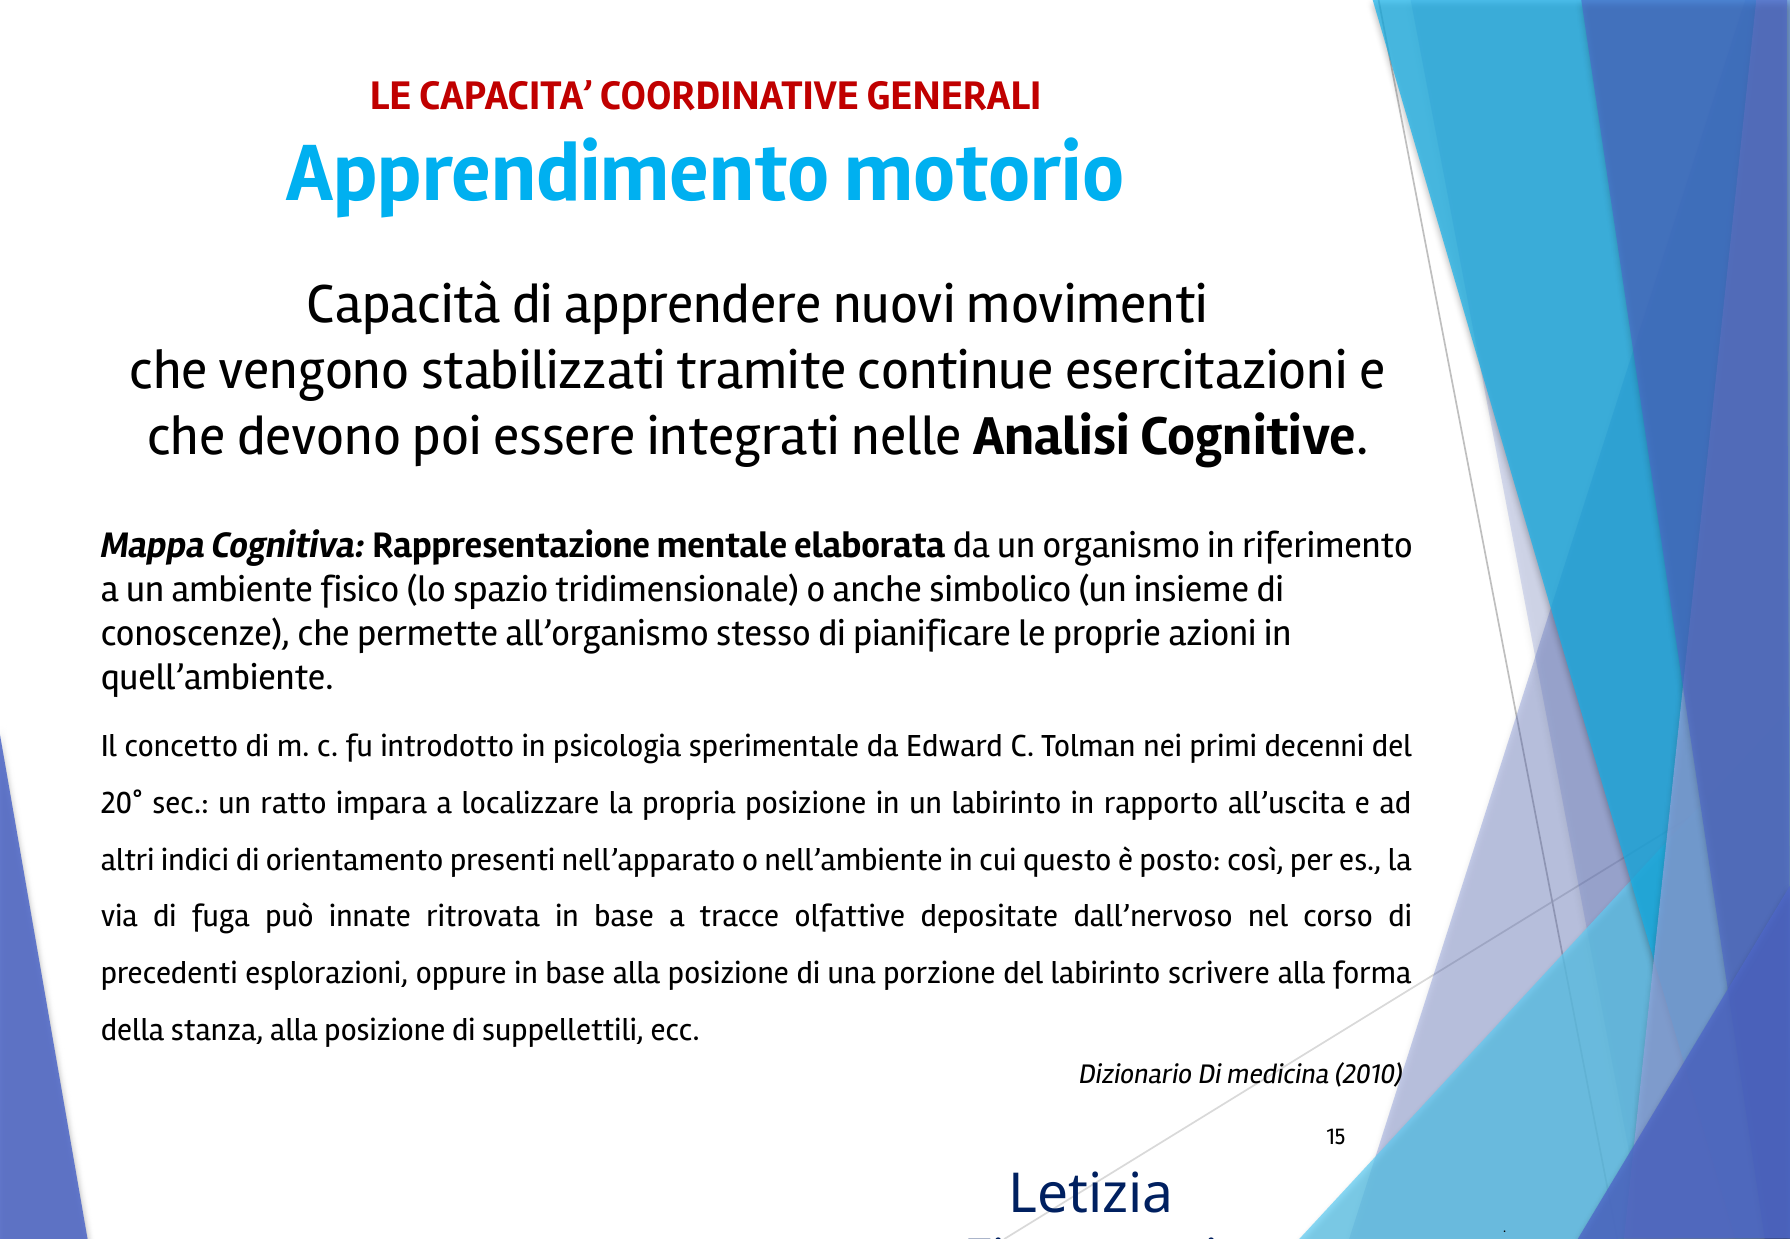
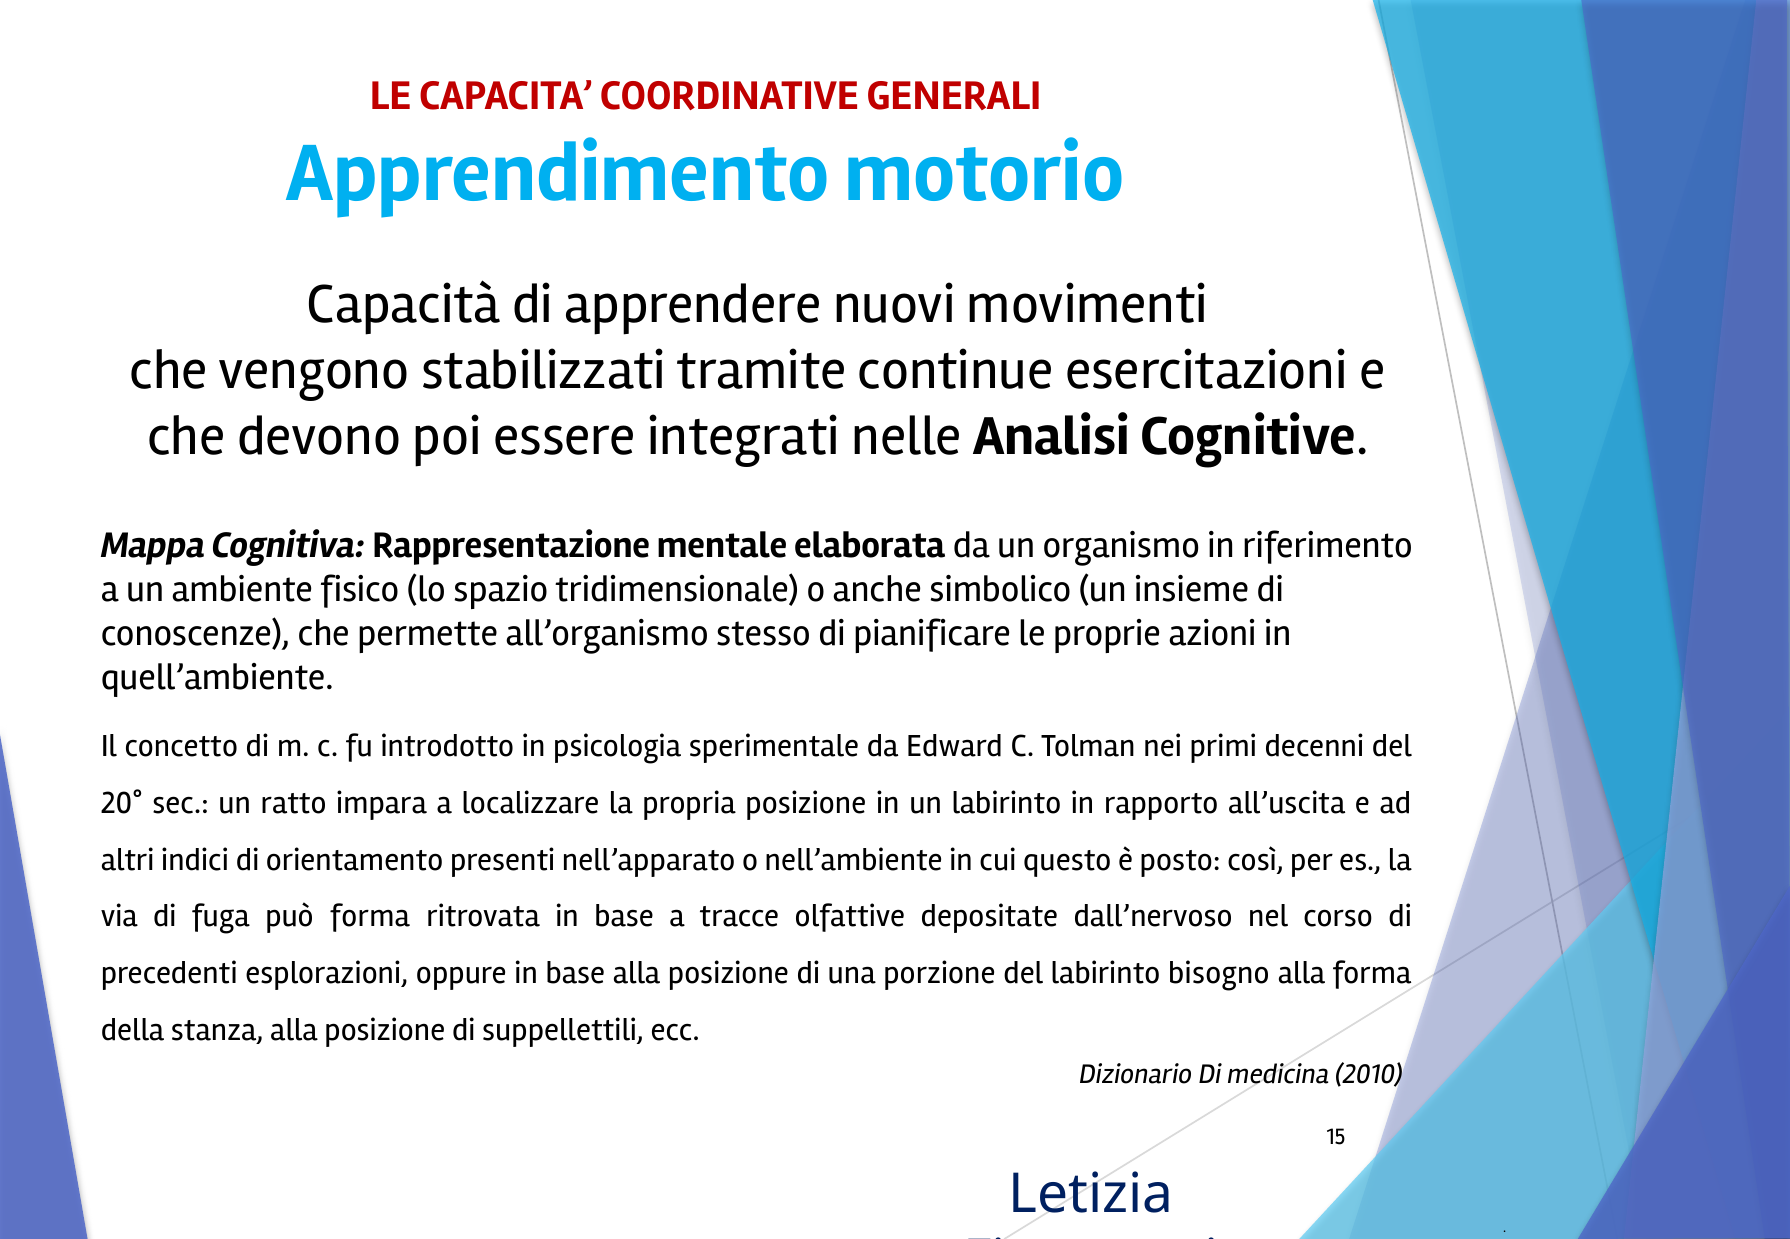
può innate: innate -> forma
scrivere: scrivere -> bisogno
